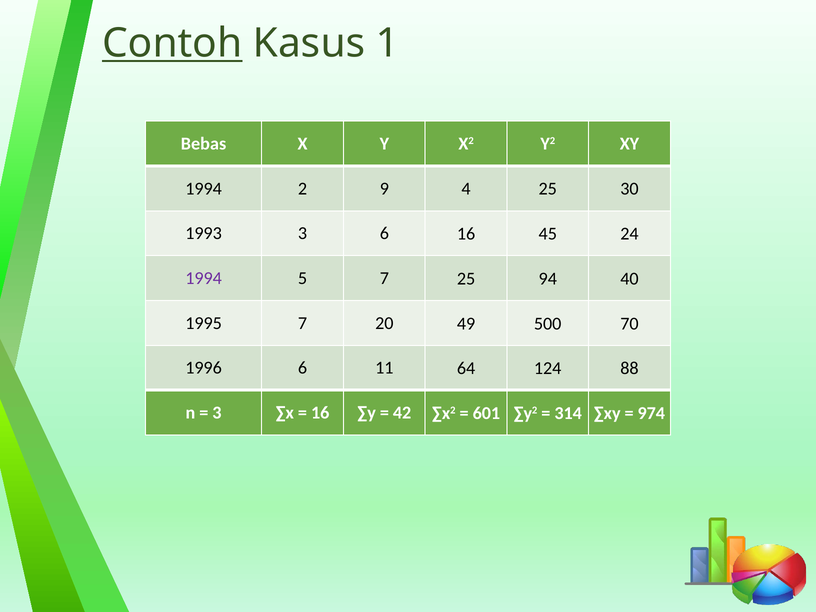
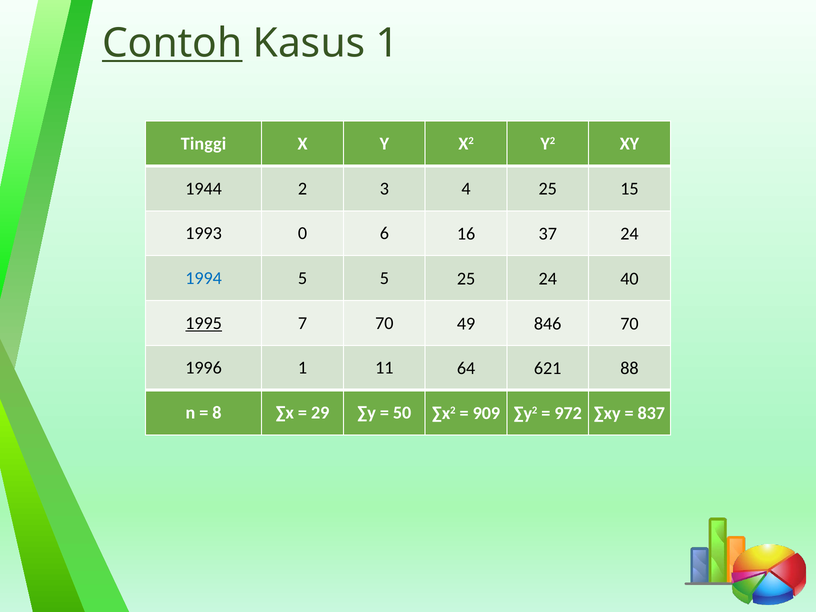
Bebas: Bebas -> Tinggi
1994 at (204, 189): 1994 -> 1944
9: 9 -> 3
30: 30 -> 15
1993 3: 3 -> 0
45: 45 -> 37
1994 at (204, 278) colour: purple -> blue
5 7: 7 -> 5
25 94: 94 -> 24
1995 underline: none -> present
7 20: 20 -> 70
500: 500 -> 846
1996 6: 6 -> 1
124: 124 -> 621
3 at (217, 413): 3 -> 8
16 at (320, 413): 16 -> 29
42: 42 -> 50
601: 601 -> 909
314: 314 -> 972
974: 974 -> 837
